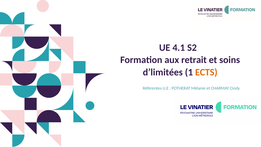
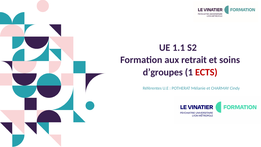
4.1: 4.1 -> 1.1
d’limitées: d’limitées -> d’groupes
ECTS colour: orange -> red
